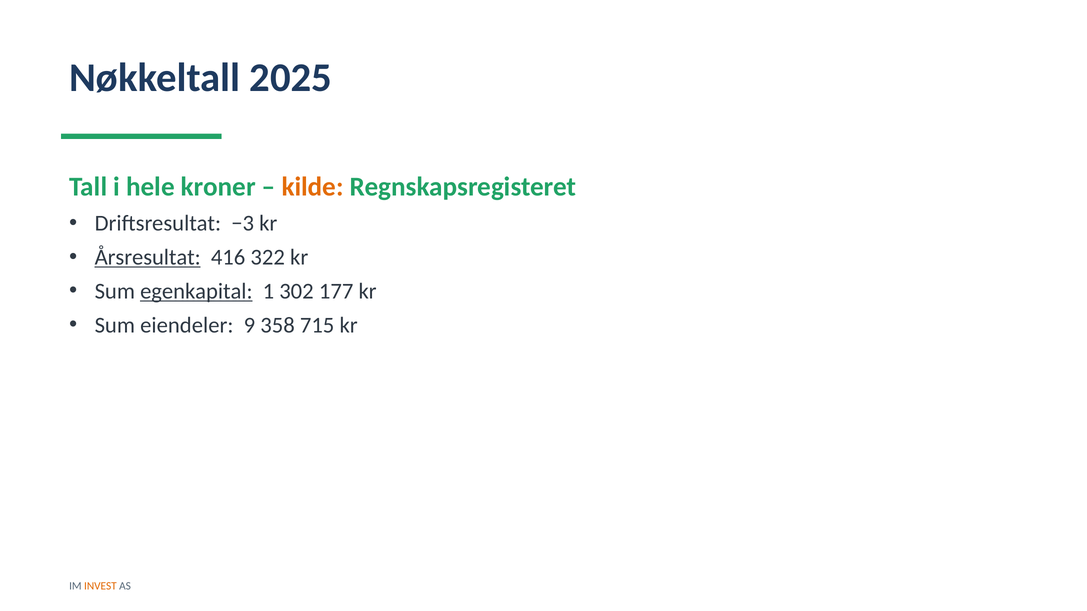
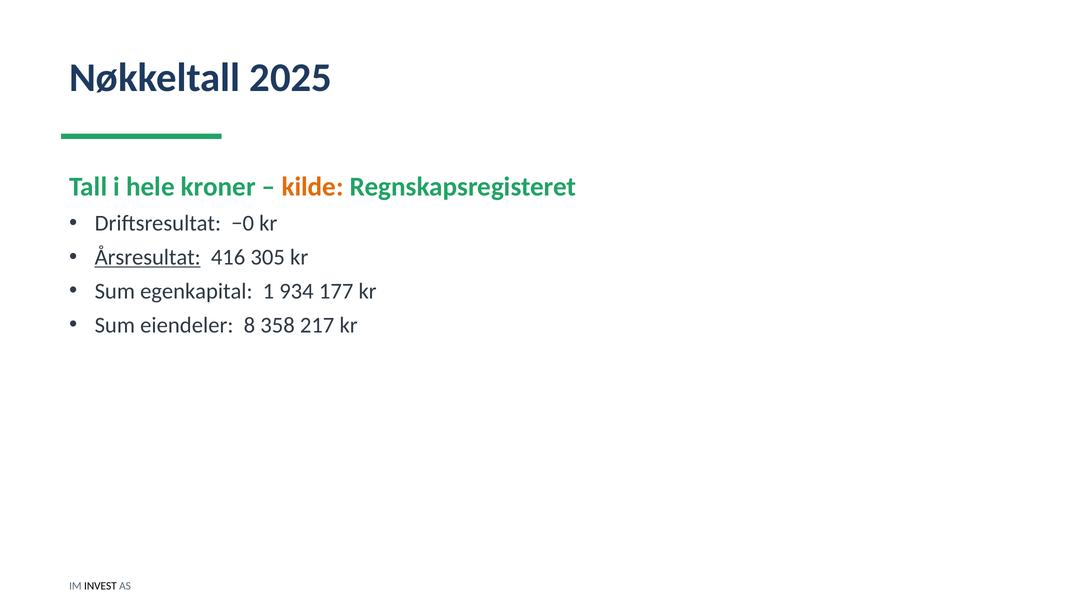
−3: −3 -> −0
322: 322 -> 305
egenkapital underline: present -> none
302: 302 -> 934
9: 9 -> 8
715: 715 -> 217
INVEST colour: orange -> black
